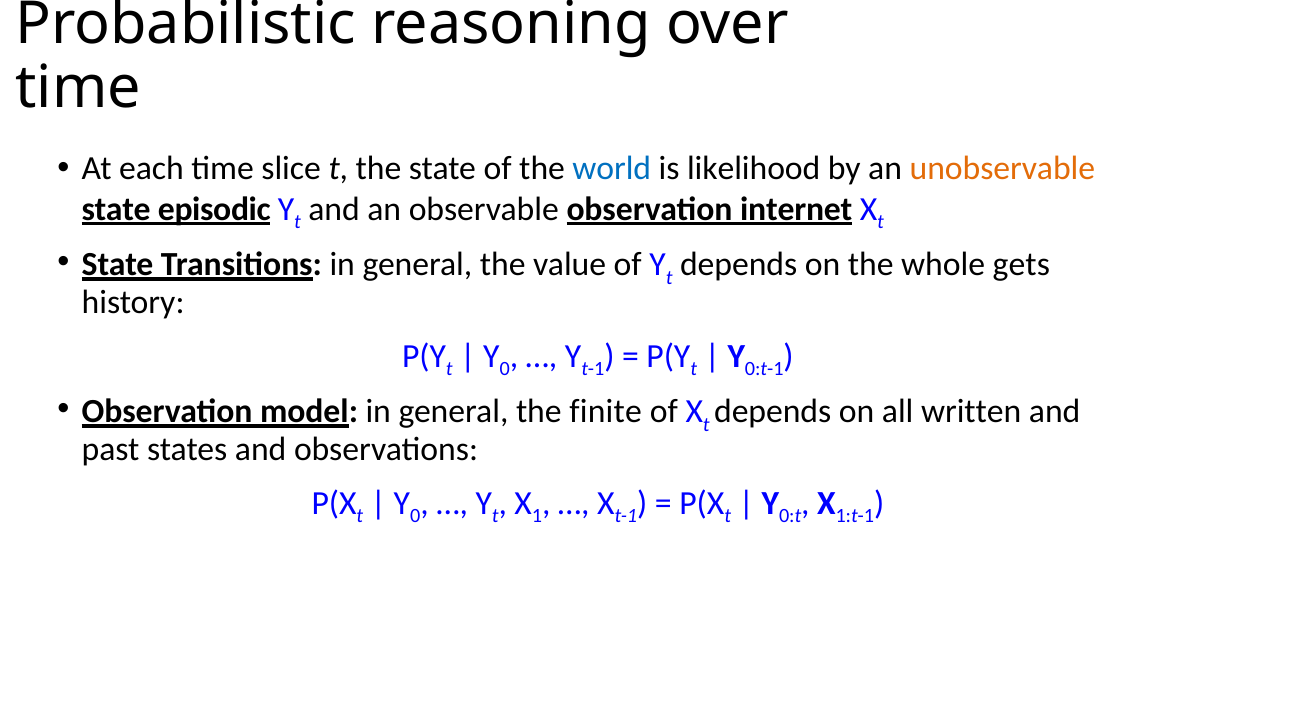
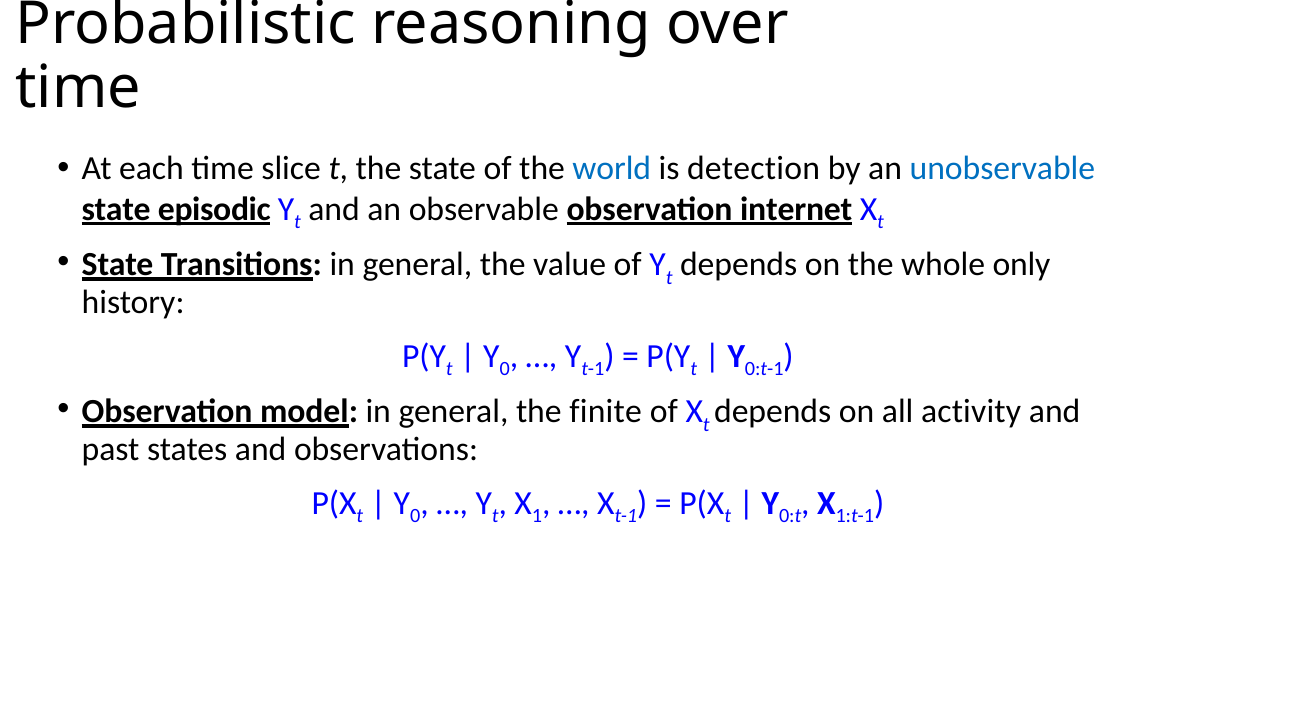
likelihood: likelihood -> detection
unobservable colour: orange -> blue
gets: gets -> only
written: written -> activity
